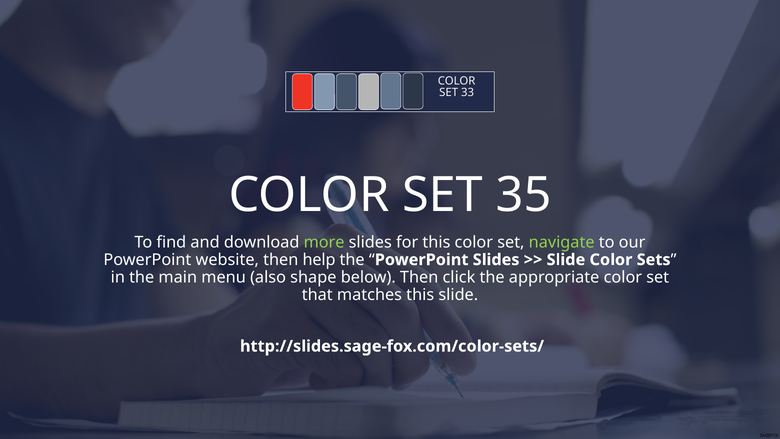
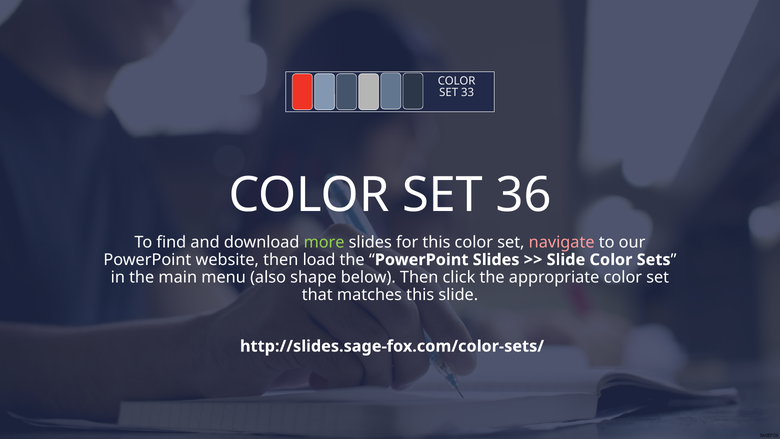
35: 35 -> 36
navigate colour: light green -> pink
help: help -> load
